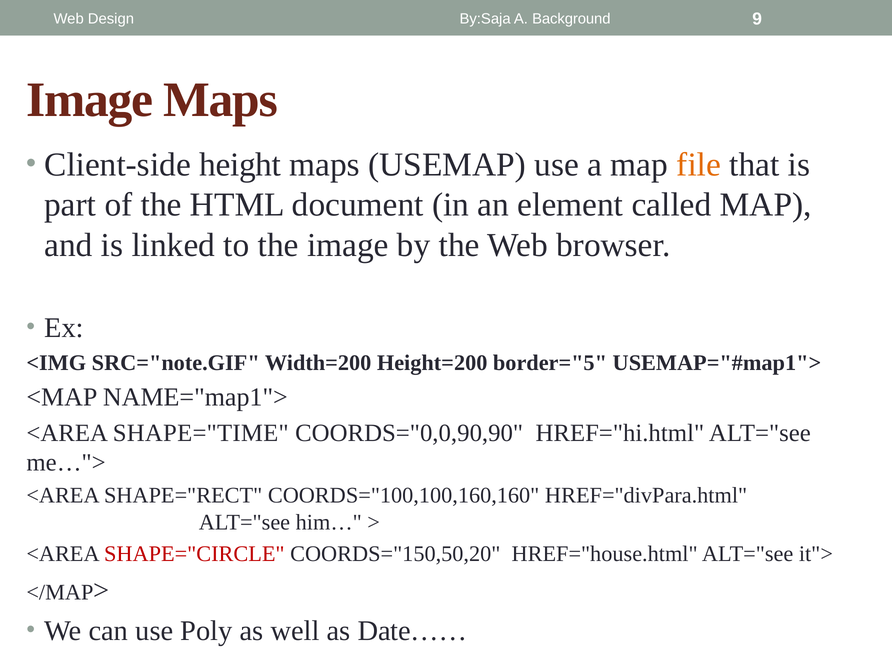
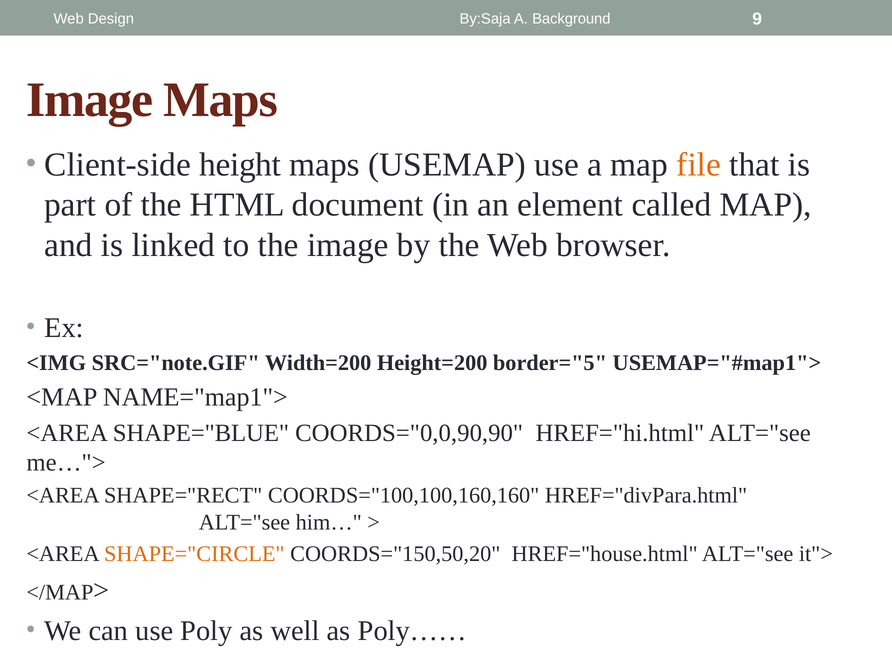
SHAPE="TIME: SHAPE="TIME -> SHAPE="BLUE
SHAPE="CIRCLE colour: red -> orange
Date……: Date…… -> Poly……
